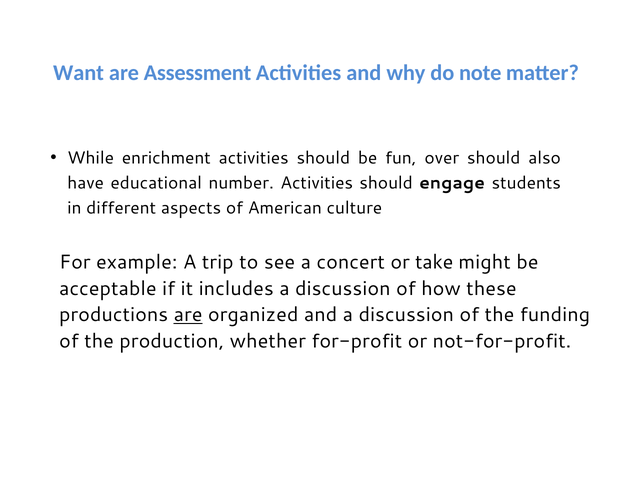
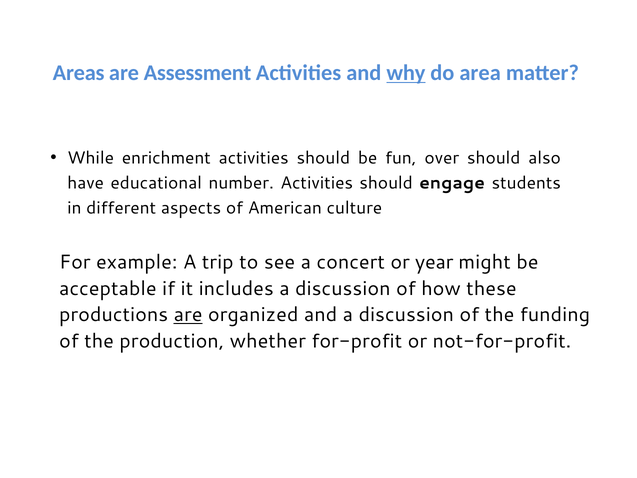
Want: Want -> Areas
why underline: none -> present
note: note -> area
take: take -> year
